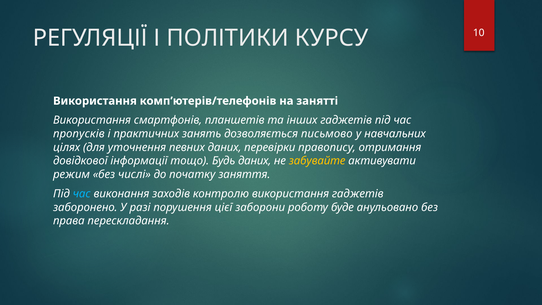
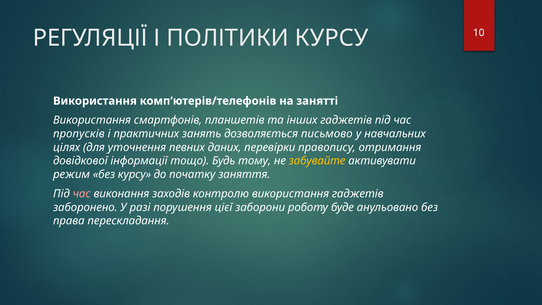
Будь даних: даних -> тому
без числі: числі -> курсу
час at (82, 194) colour: light blue -> pink
